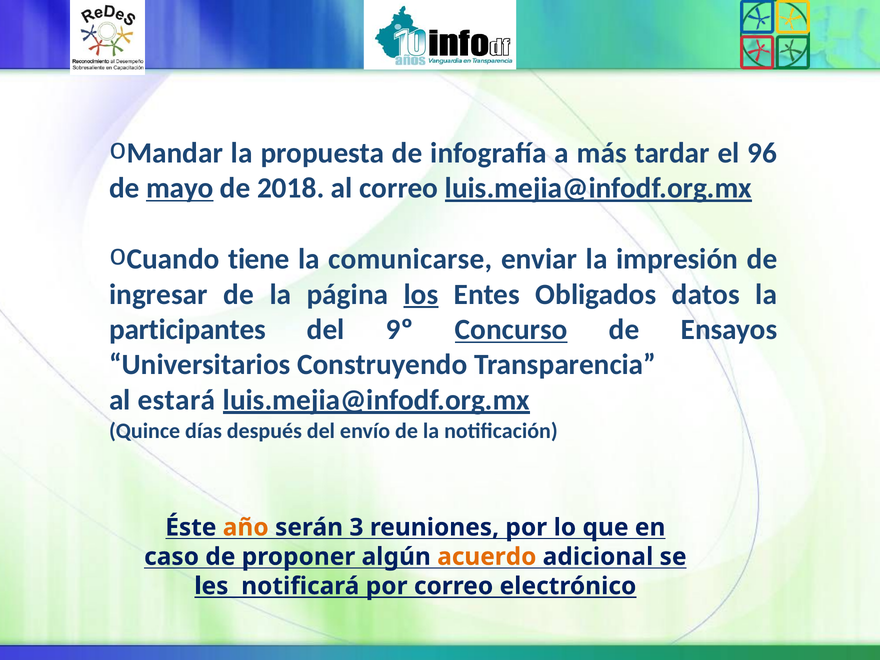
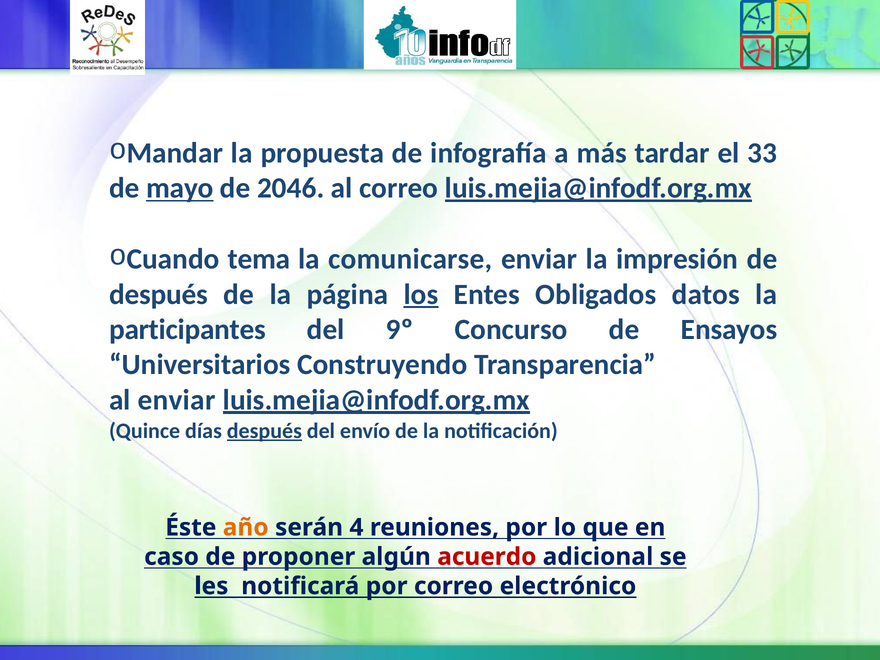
96: 96 -> 33
2018: 2018 -> 2046
tiene: tiene -> tema
ingresar at (158, 294): ingresar -> después
Concurso underline: present -> none
al estará: estará -> enviar
después at (264, 431) underline: none -> present
3: 3 -> 4
acuerdo colour: orange -> red
